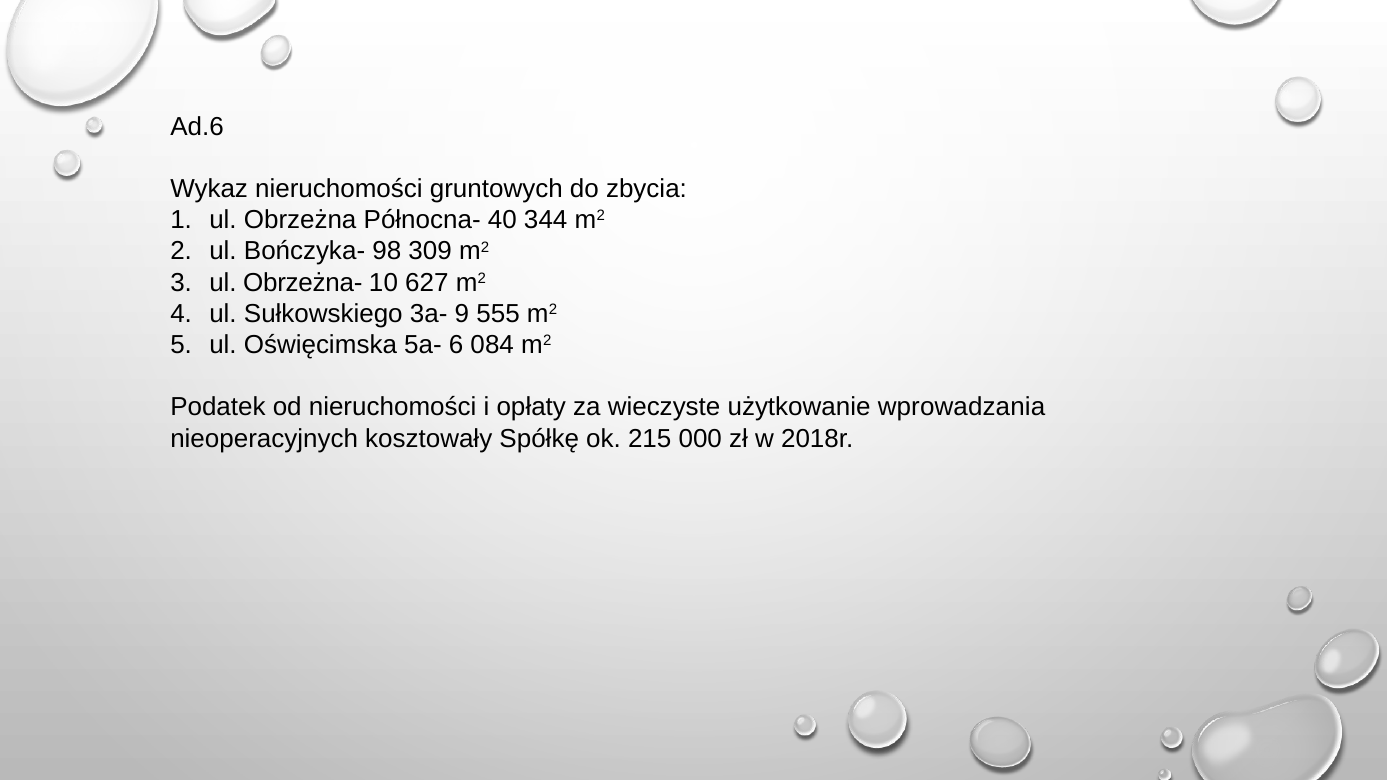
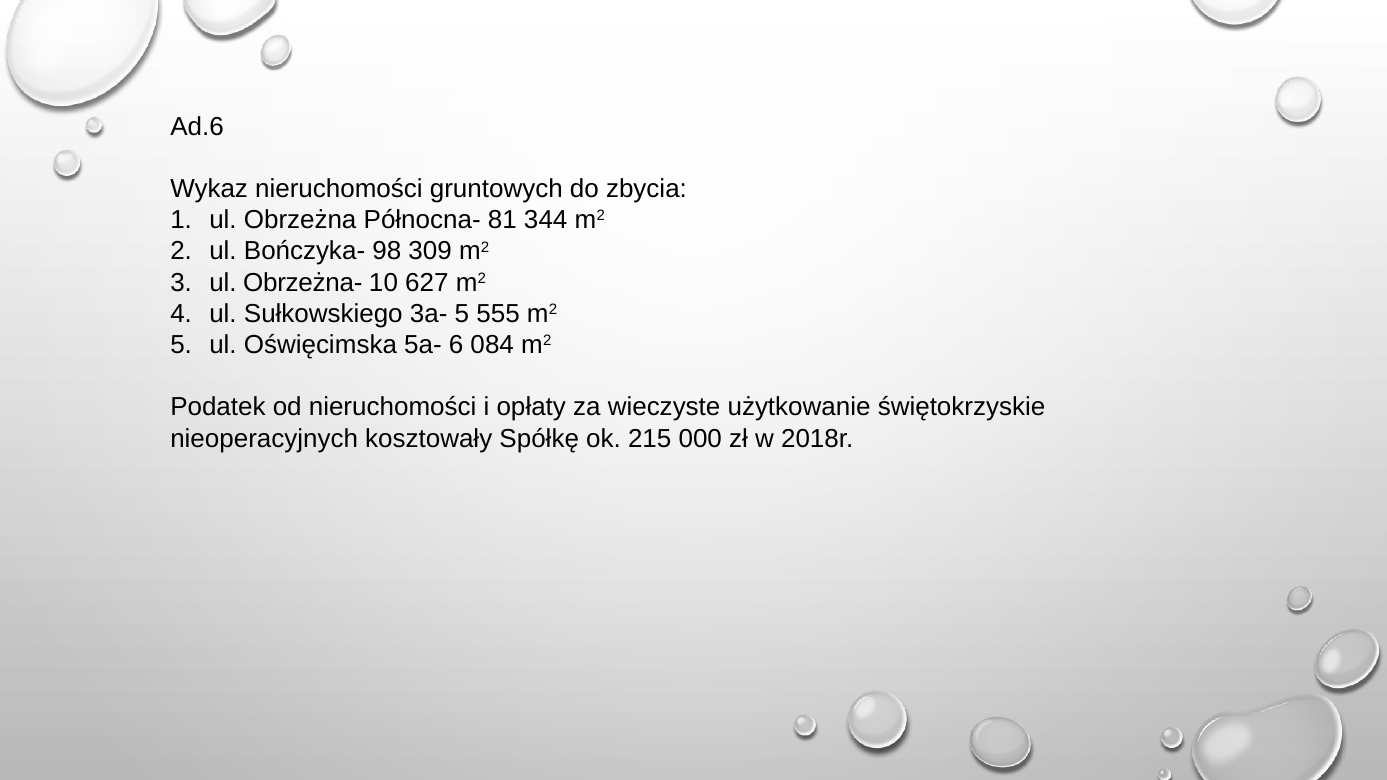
40: 40 -> 81
3a- 9: 9 -> 5
wprowadzania: wprowadzania -> świętokrzyskie
